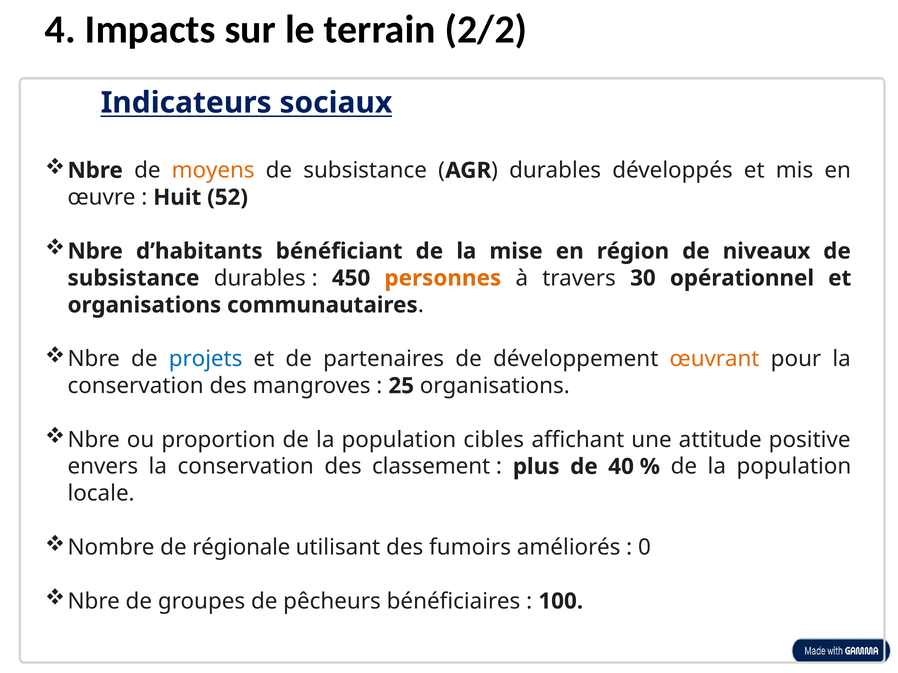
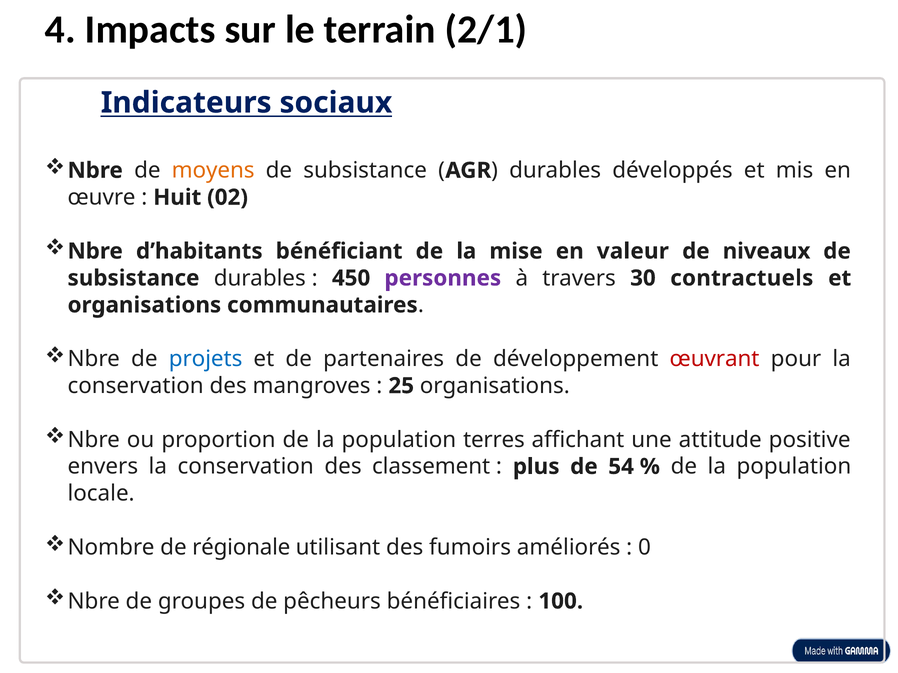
2/2: 2/2 -> 2/1
52: 52 -> 02
région: région -> valeur
personnes colour: orange -> purple
opérationnel: opérationnel -> contractuels
œuvrant colour: orange -> red
cibles: cibles -> terres
40: 40 -> 54
